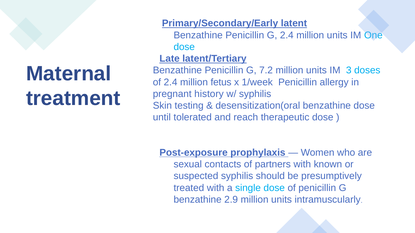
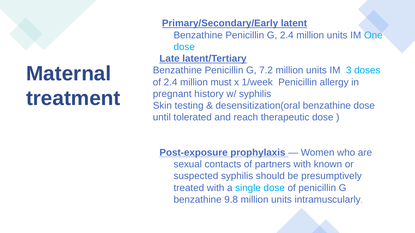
fetus: fetus -> must
2.9: 2.9 -> 9.8
